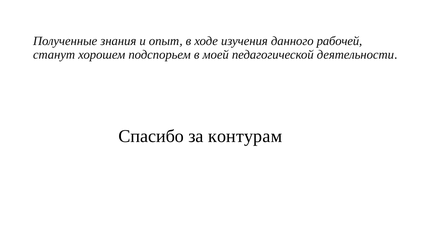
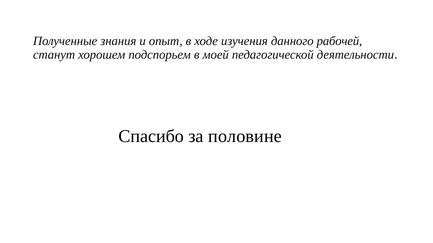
контурам: контурам -> половине
